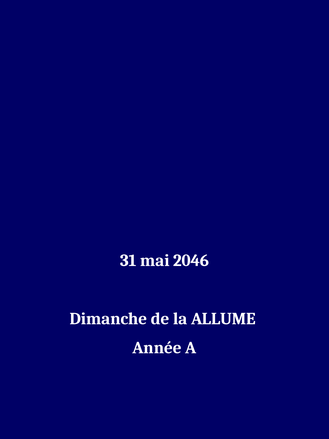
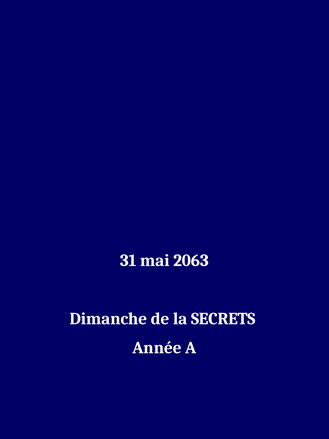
2046: 2046 -> 2063
ALLUME: ALLUME -> SECRETS
